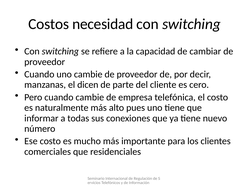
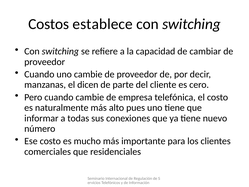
necesidad: necesidad -> establece
